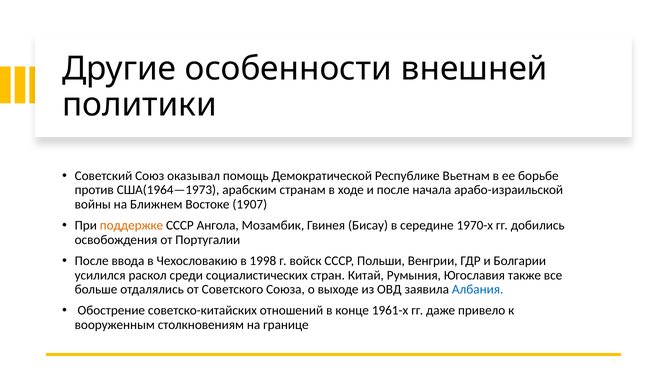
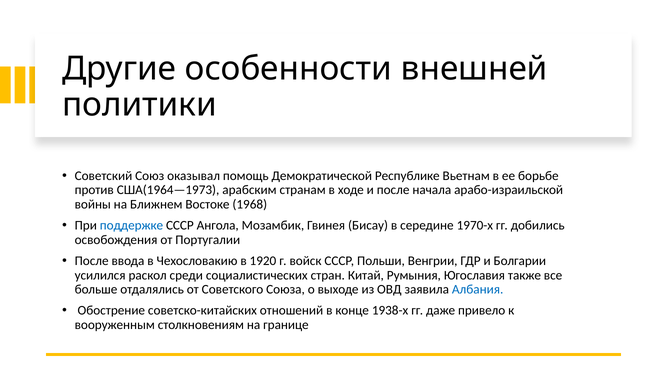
1907: 1907 -> 1968
поддержке colour: orange -> blue
1998: 1998 -> 1920
1961-х: 1961-х -> 1938-х
